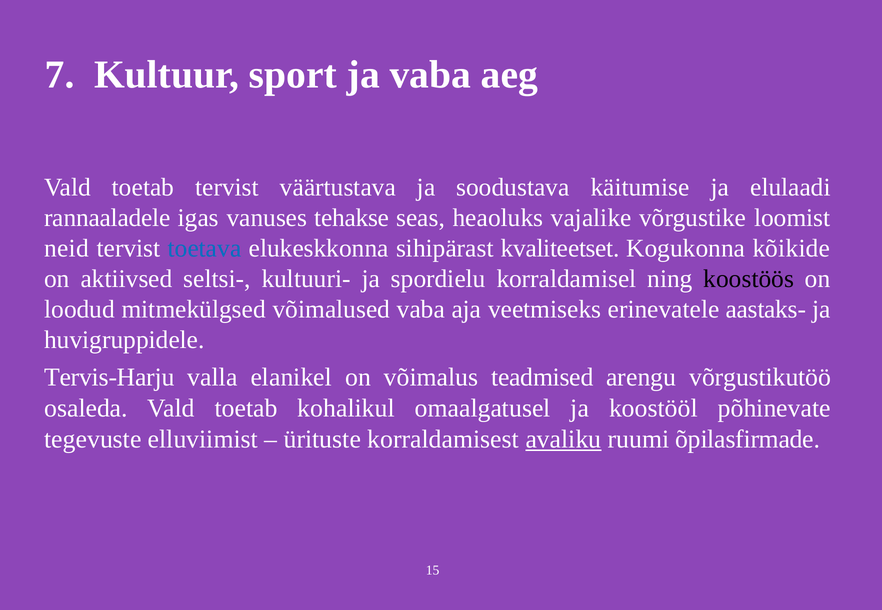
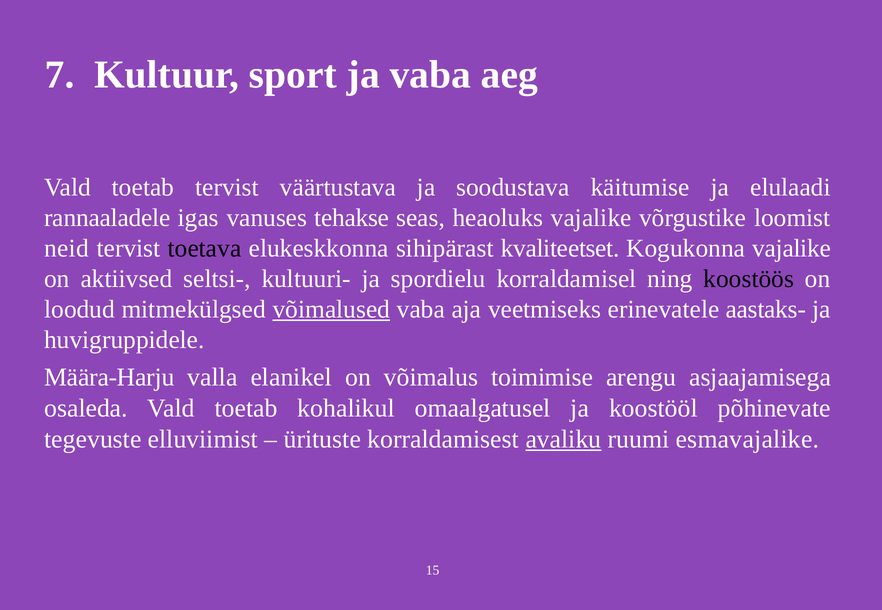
toetava colour: blue -> black
Kogukonna kõikide: kõikide -> vajalike
võimalused underline: none -> present
Tervis-Harju: Tervis-Harju -> Määra-Harju
teadmised: teadmised -> toimimise
võrgustikutöö: võrgustikutöö -> asjaajamisega
õpilasfirmade: õpilasfirmade -> esmavajalike
